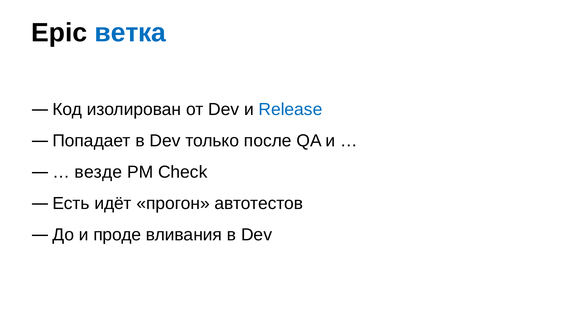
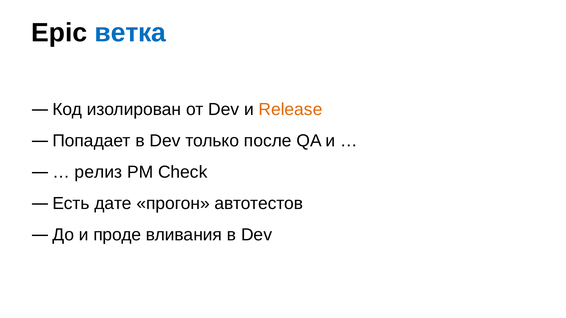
Release colour: blue -> orange
везде: везде -> релиз
идёт: идёт -> дате
